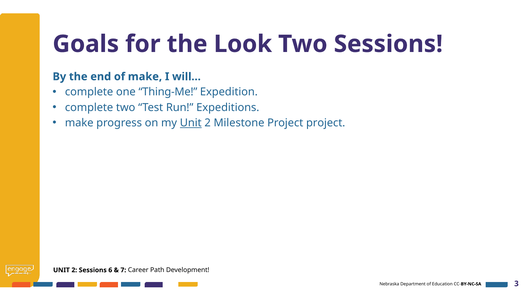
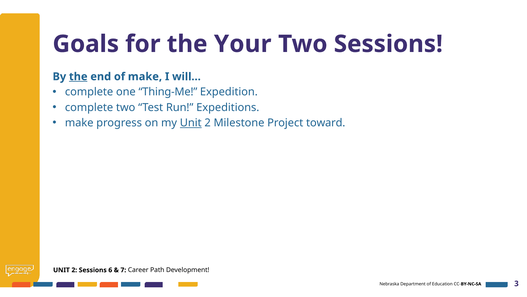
Look: Look -> Your
the at (78, 77) underline: none -> present
Project project: project -> toward
